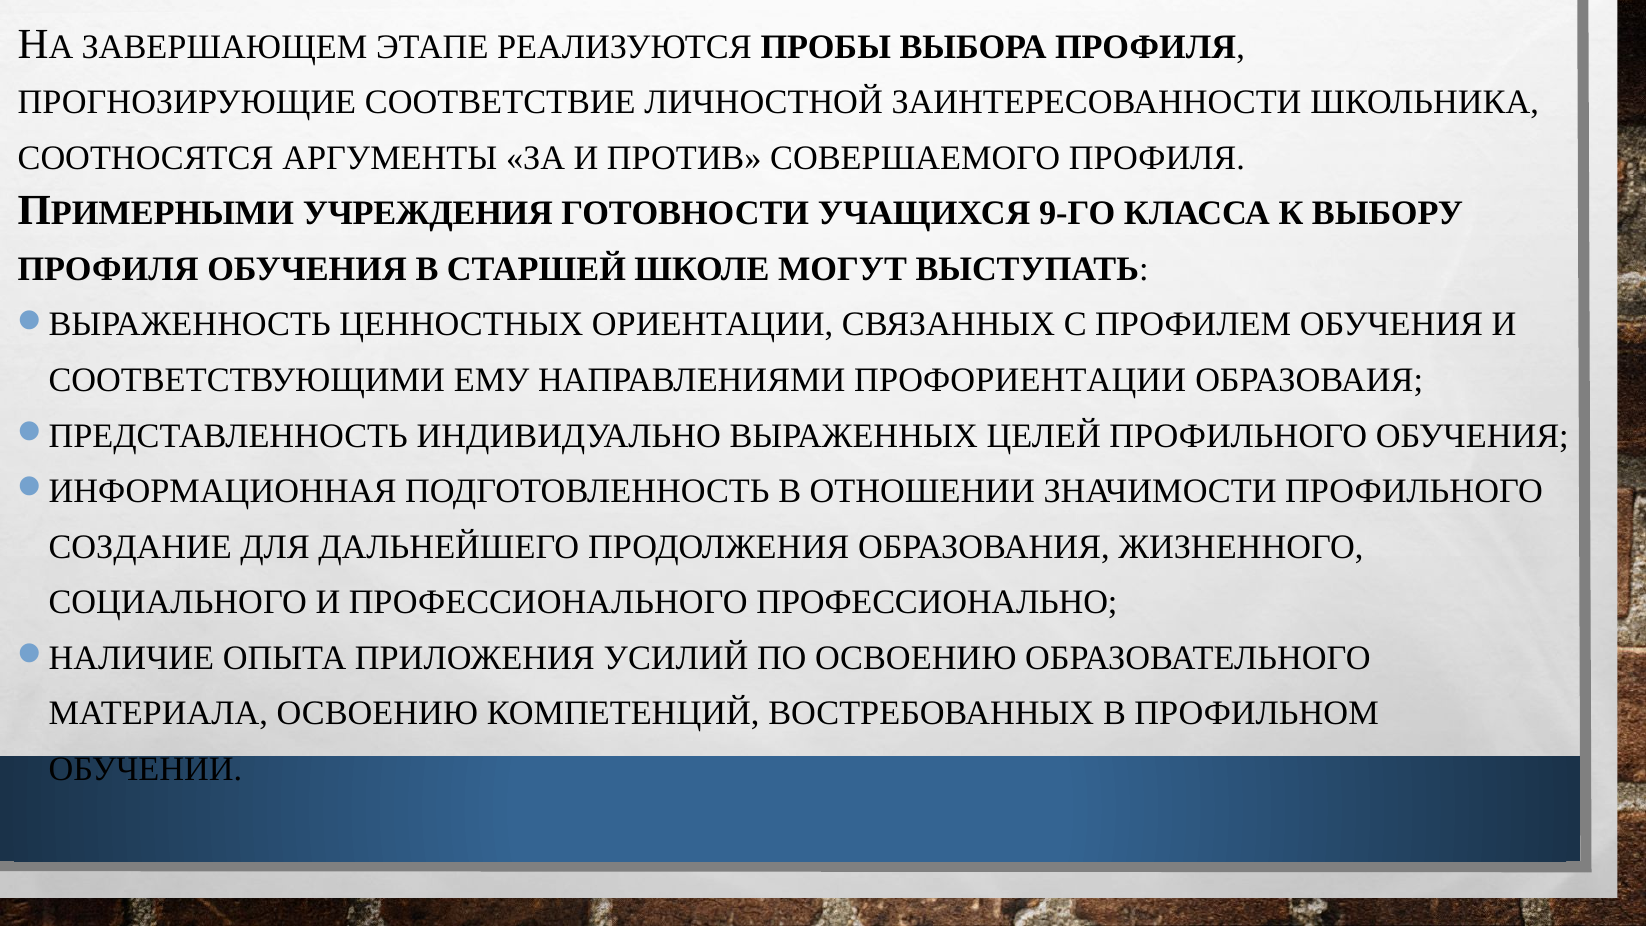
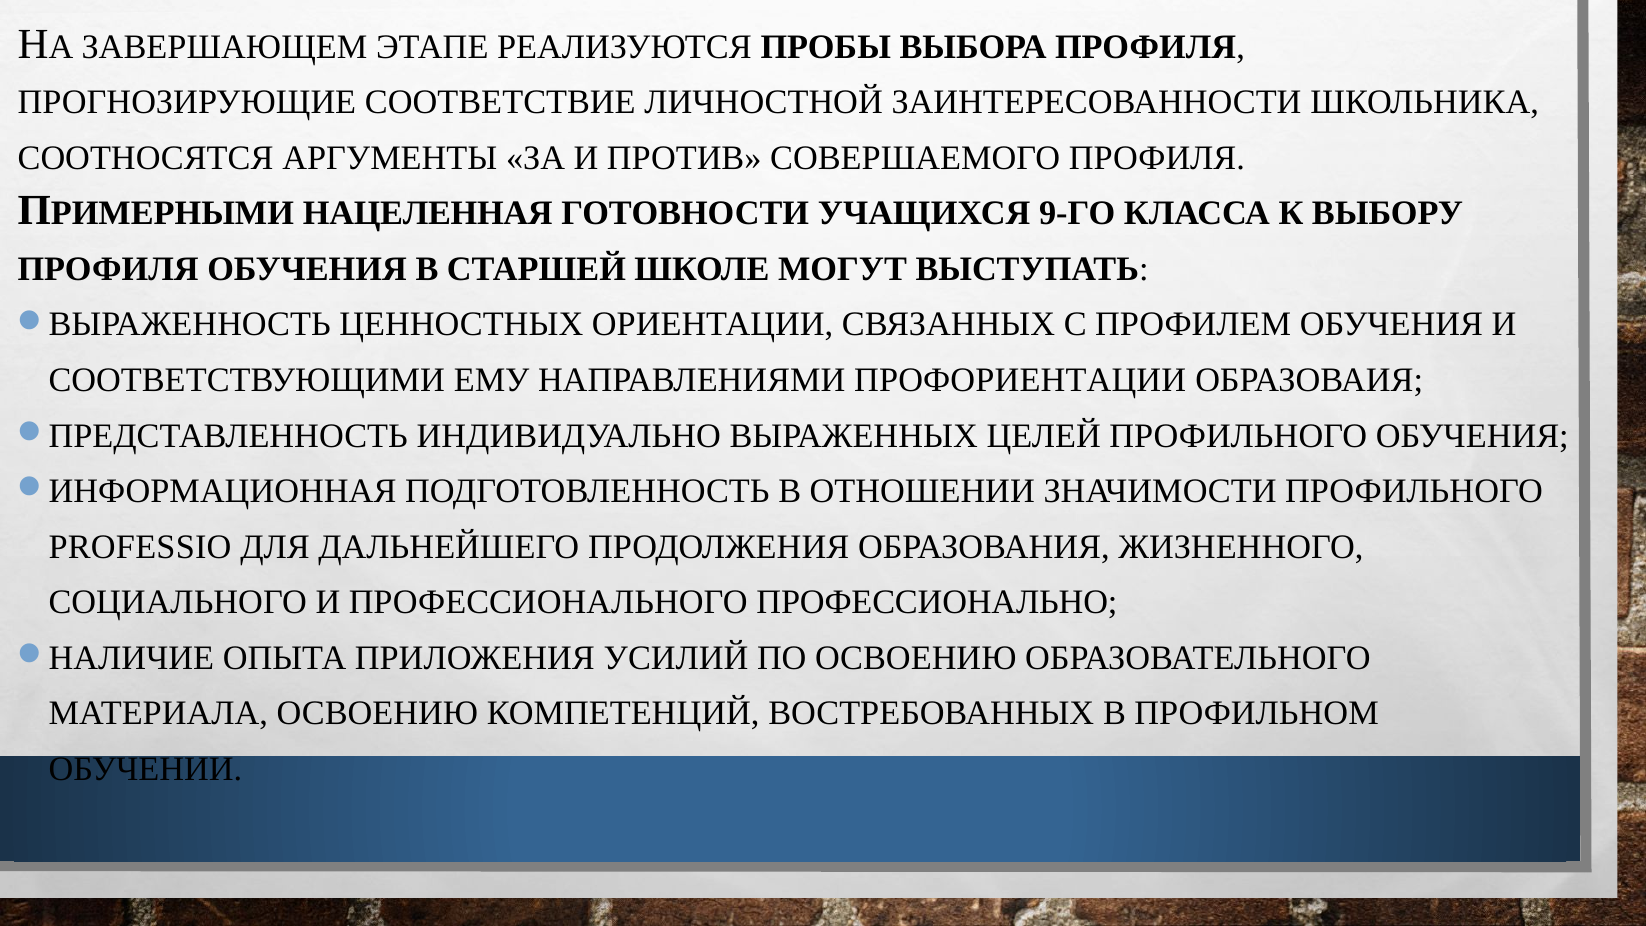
УЧРЕЖДЕНИЯ: УЧРЕЖДЕНИЯ -> НАЦЕЛЕННАЯ
СОЗДАНИЕ: СОЗДАНИЕ -> PROFESSIO
